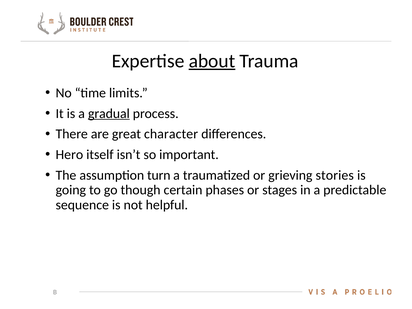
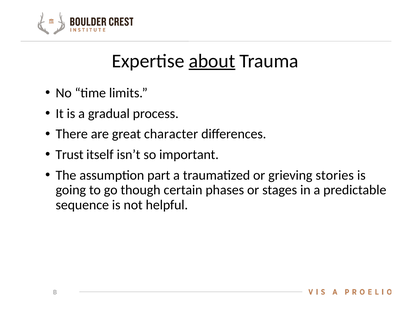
gradual underline: present -> none
Hero: Hero -> Trust
turn: turn -> part
